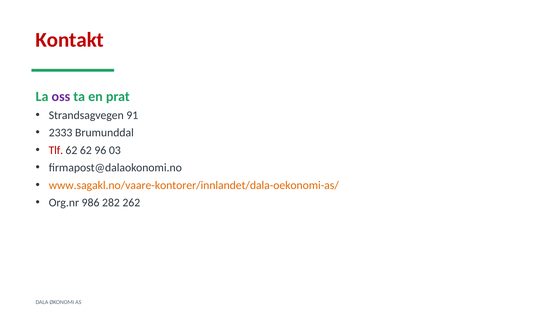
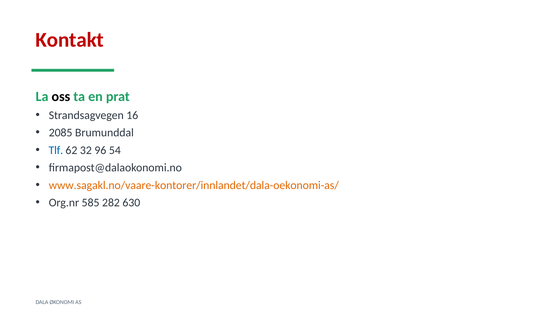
oss colour: purple -> black
91: 91 -> 16
2333: 2333 -> 2085
Tlf colour: red -> blue
62 62: 62 -> 32
03: 03 -> 54
986: 986 -> 585
262: 262 -> 630
